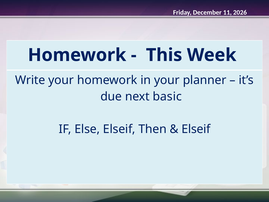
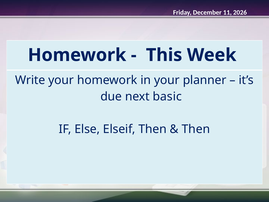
Elseif at (196, 129): Elseif -> Then
